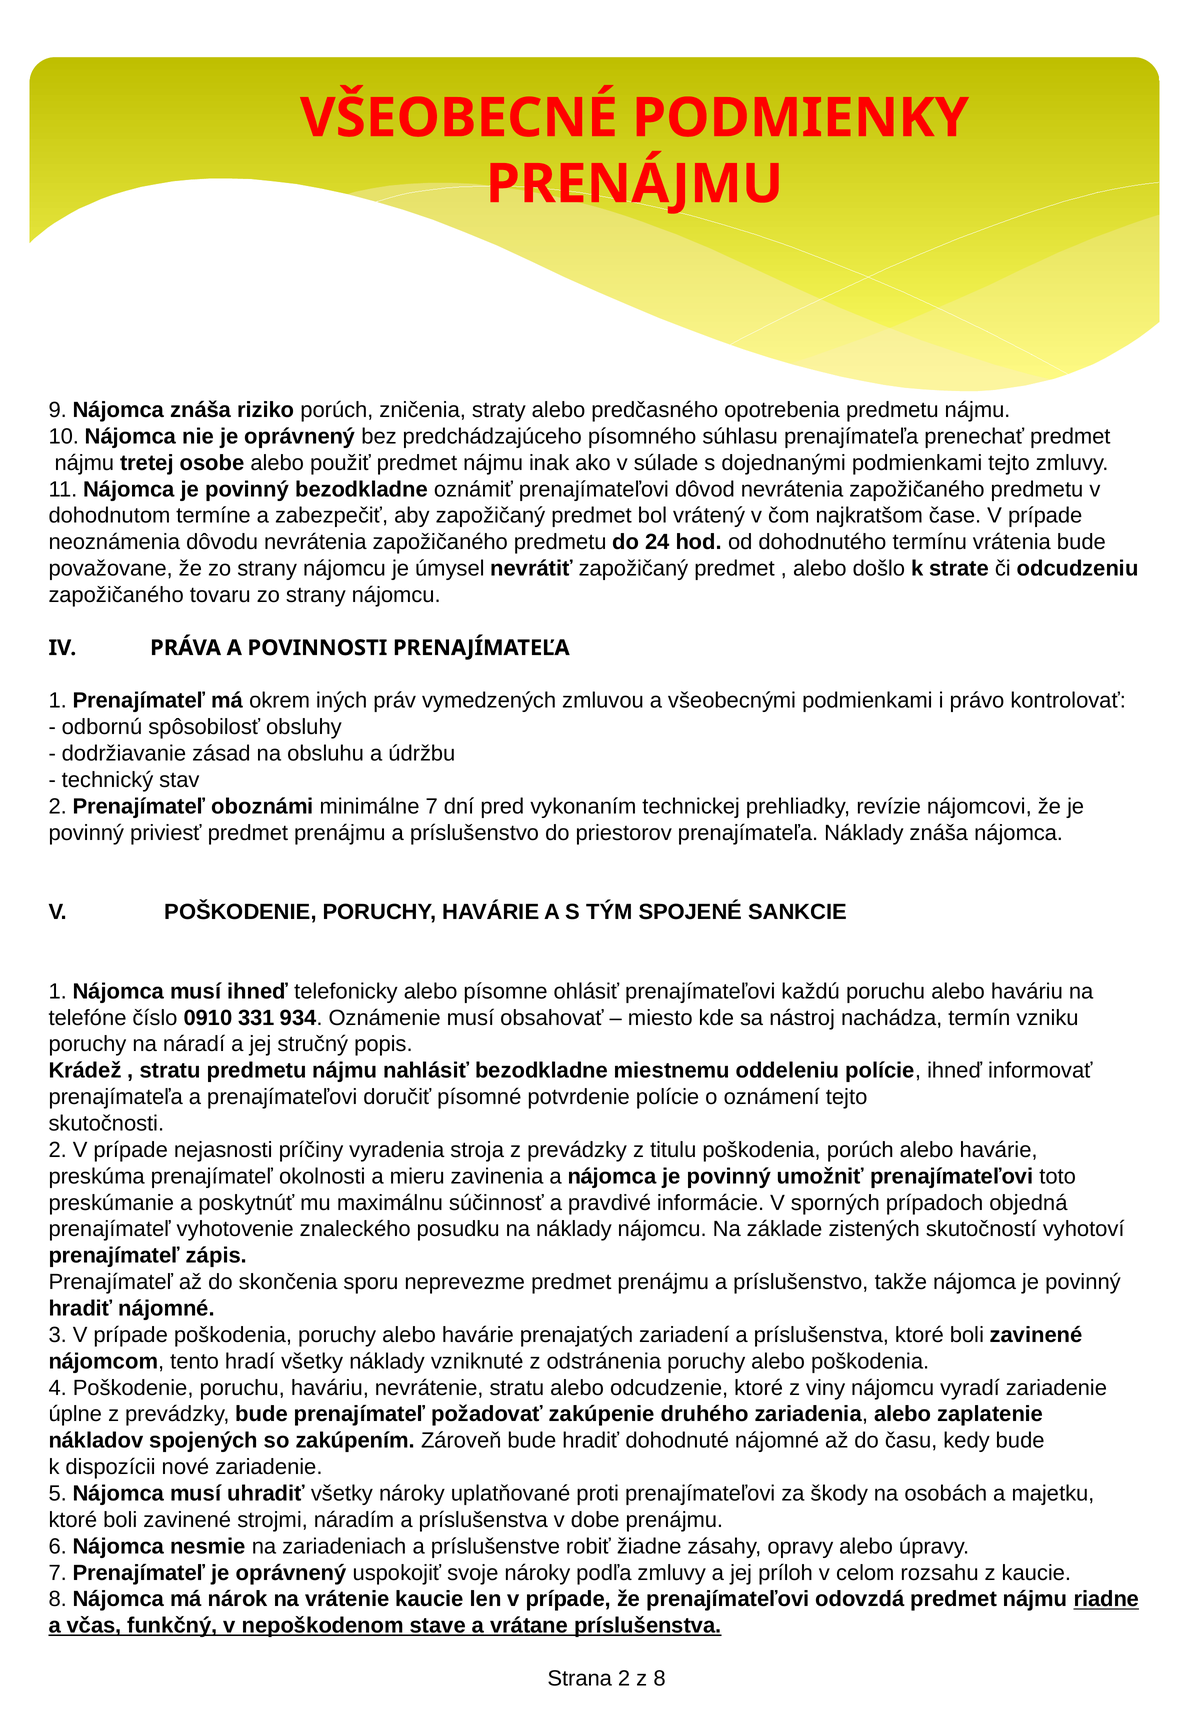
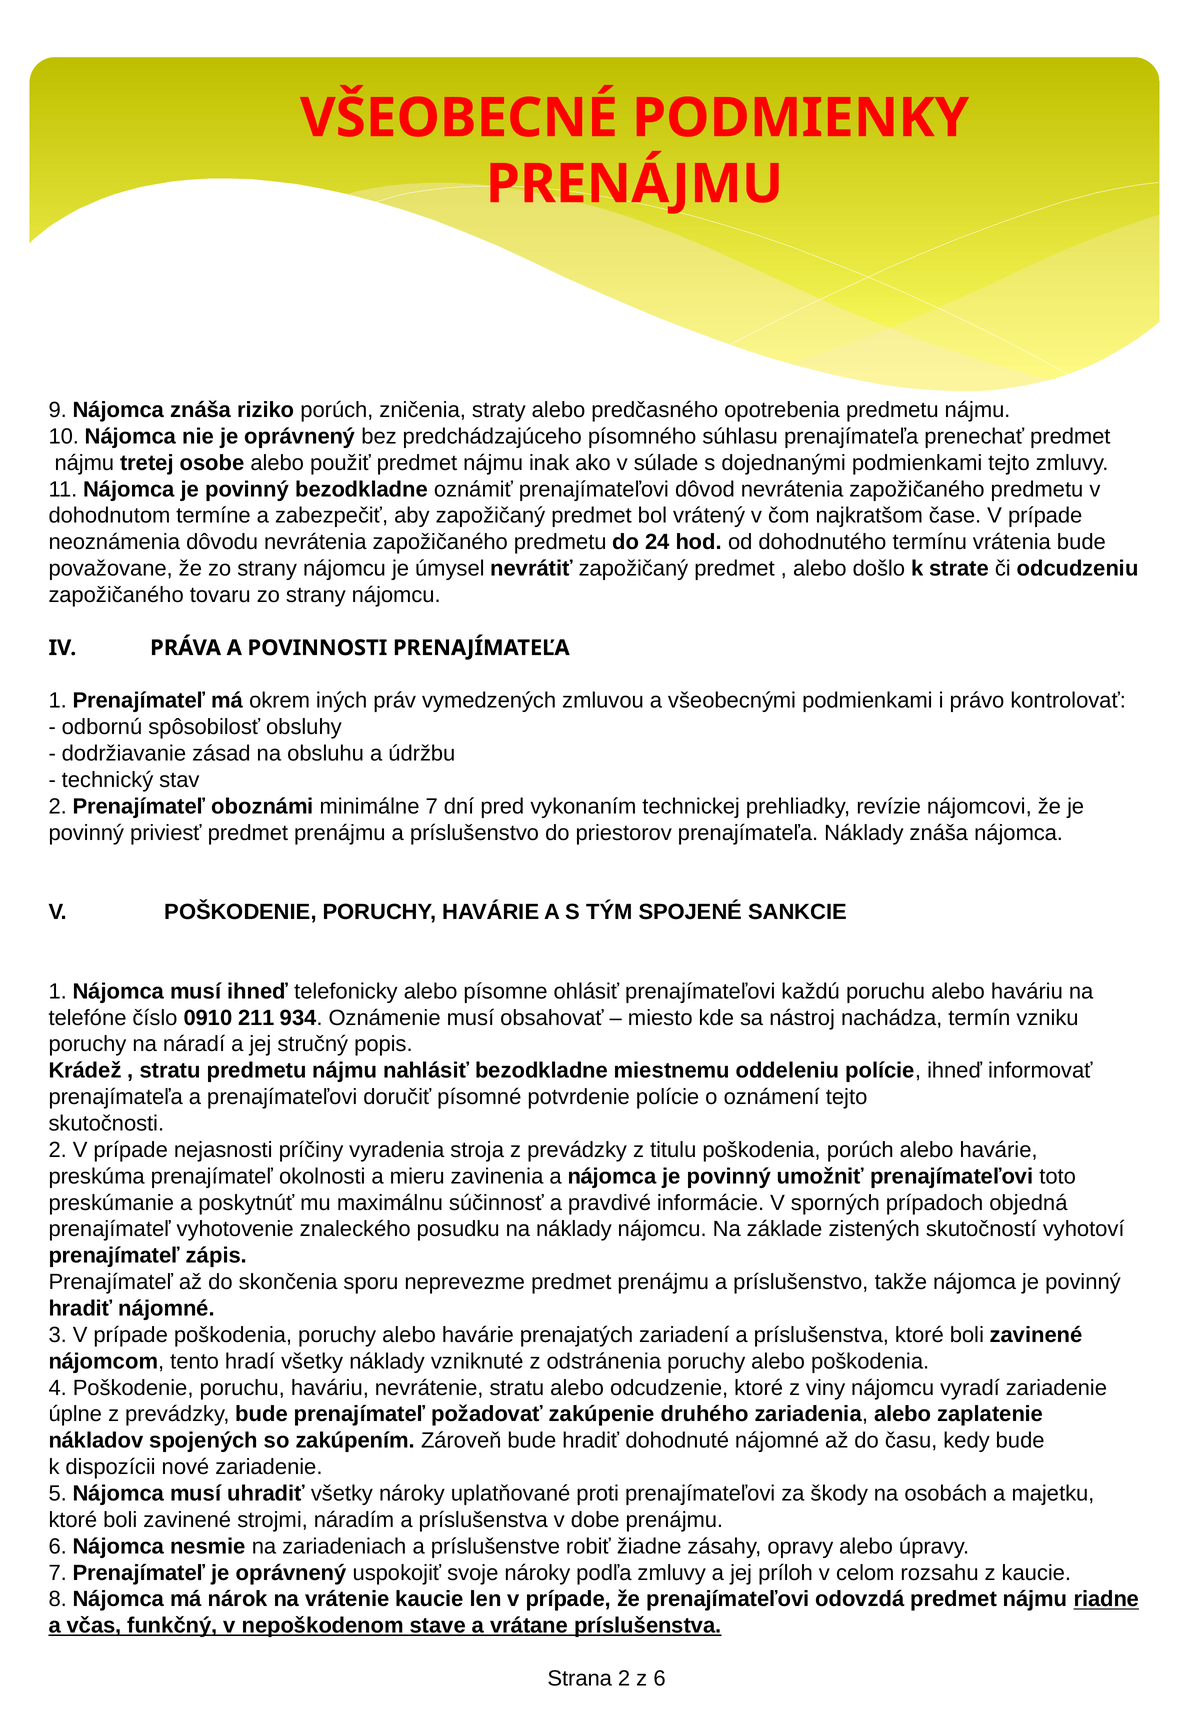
331: 331 -> 211
z 8: 8 -> 6
